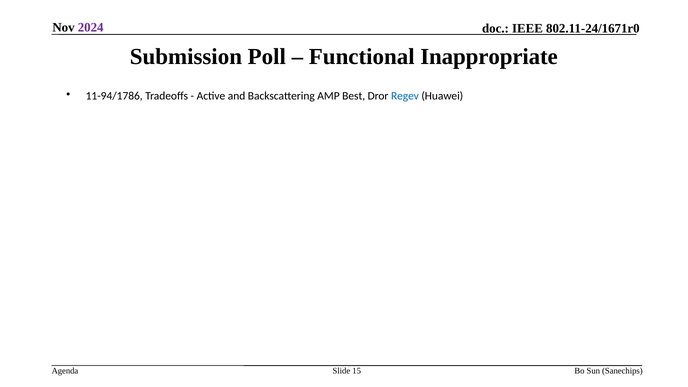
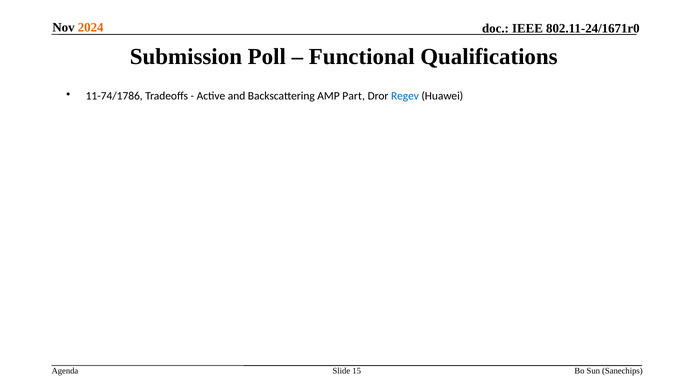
2024 colour: purple -> orange
Inappropriate: Inappropriate -> Qualifications
11-94/1786: 11-94/1786 -> 11-74/1786
Best: Best -> Part
